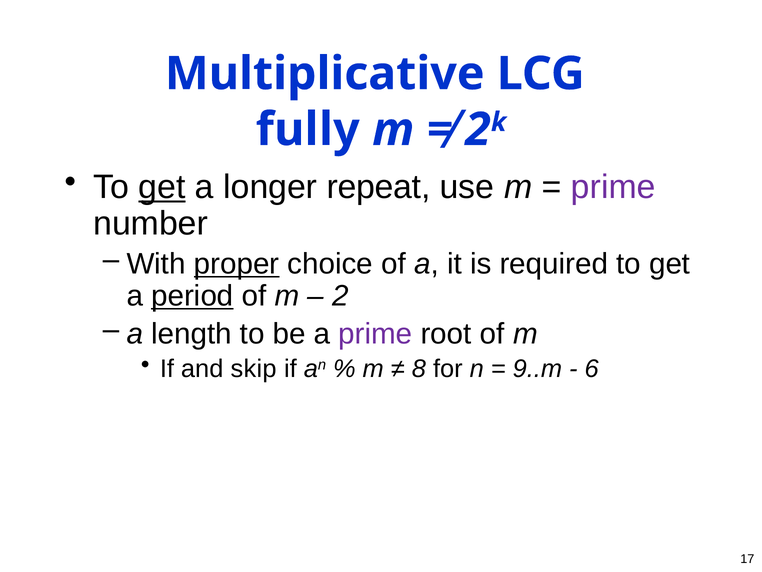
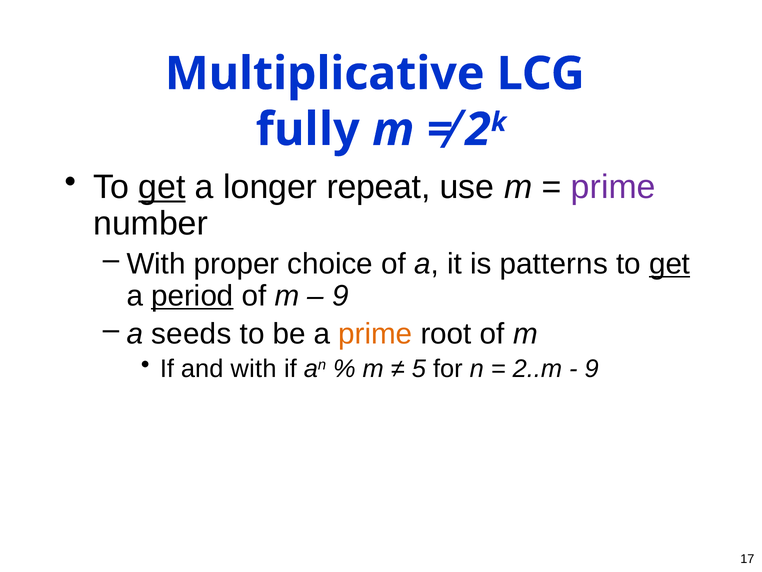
proper underline: present -> none
required: required -> patterns
get at (670, 264) underline: none -> present
2 at (340, 296): 2 -> 9
length: length -> seeds
prime at (375, 334) colour: purple -> orange
and skip: skip -> with
8: 8 -> 5
9..m: 9..m -> 2..m
6 at (592, 369): 6 -> 9
